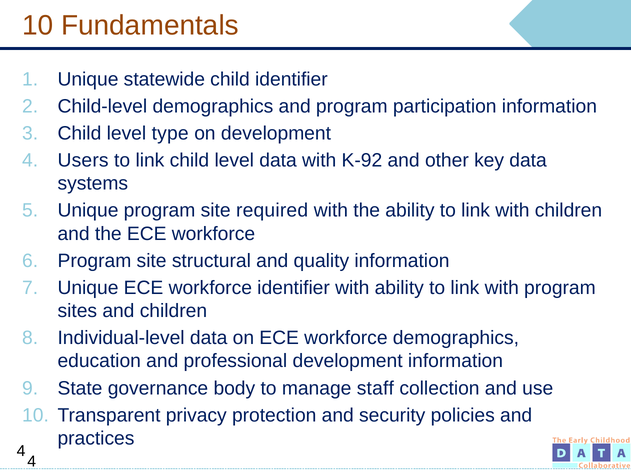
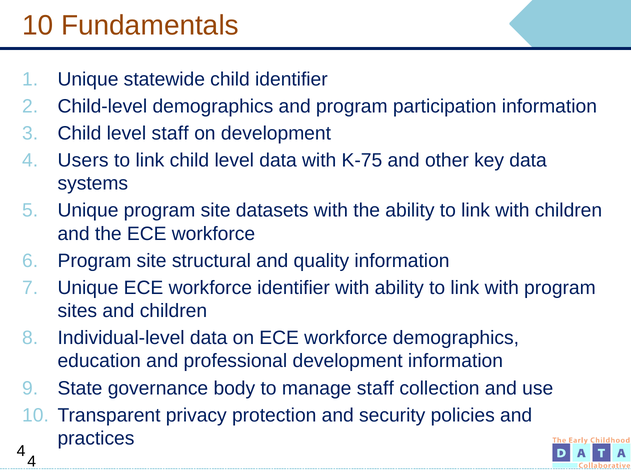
level type: type -> staff
K-92: K-92 -> K-75
required: required -> datasets
